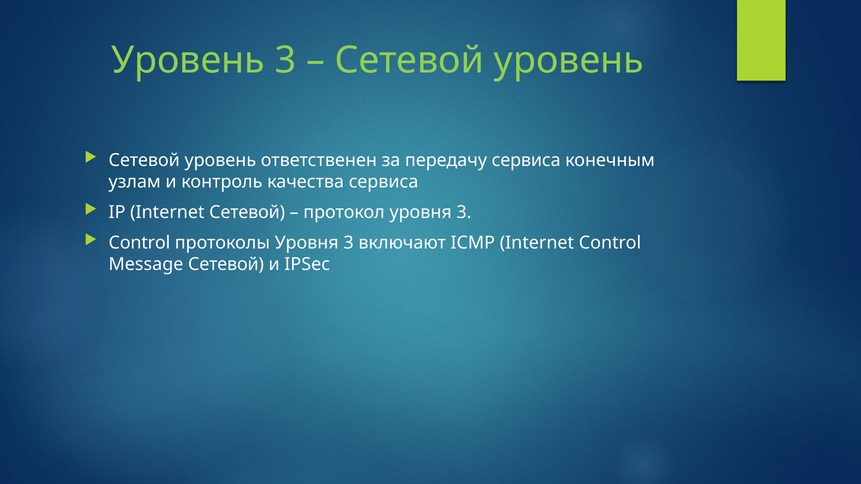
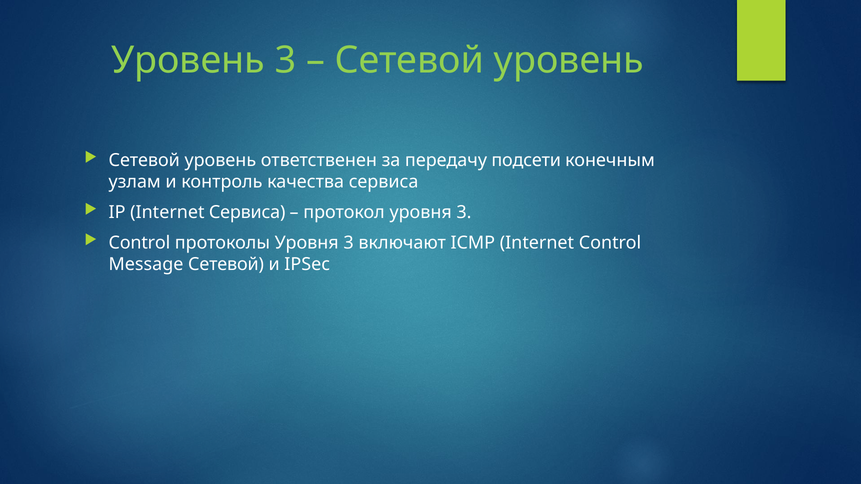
передачу сервиса: сервиса -> подсети
Internet Сетевой: Сетевой -> Сервиса
